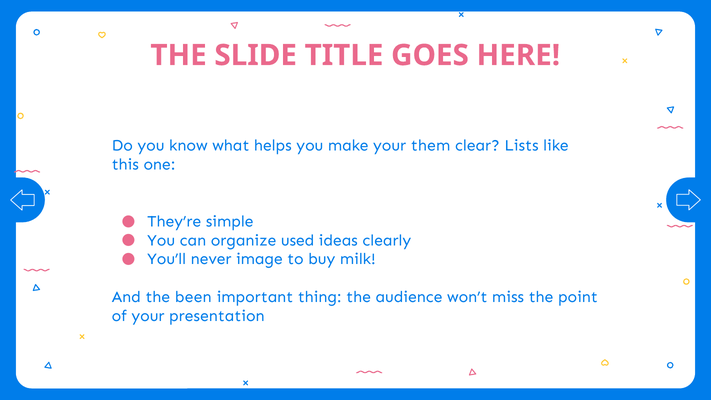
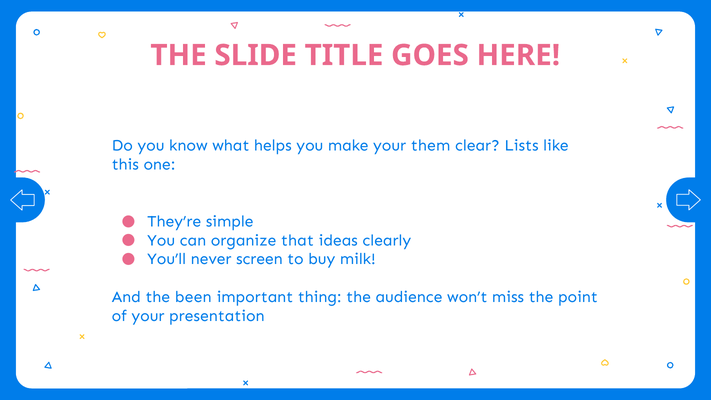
used: used -> that
image: image -> screen
